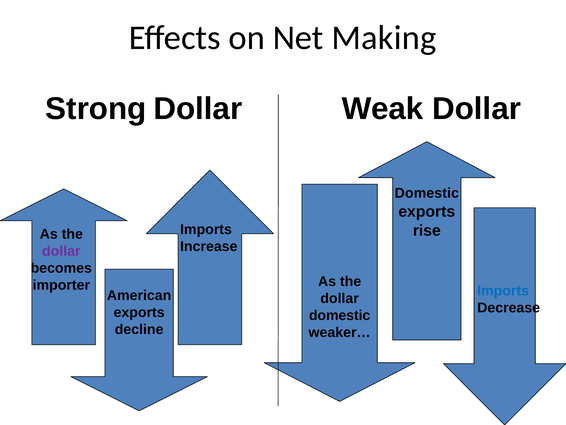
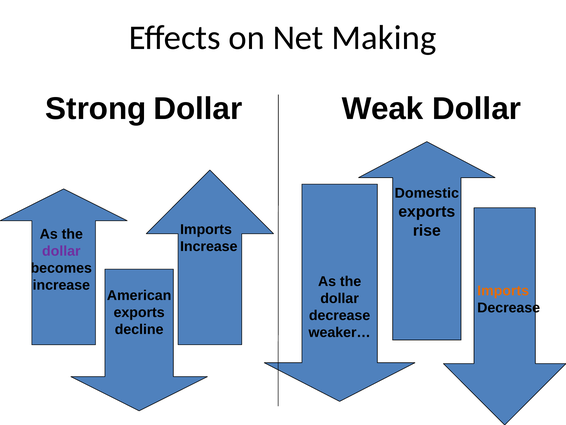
importer at (61, 285): importer -> increase
Imports at (503, 291) colour: blue -> orange
domestic at (340, 315): domestic -> decrease
